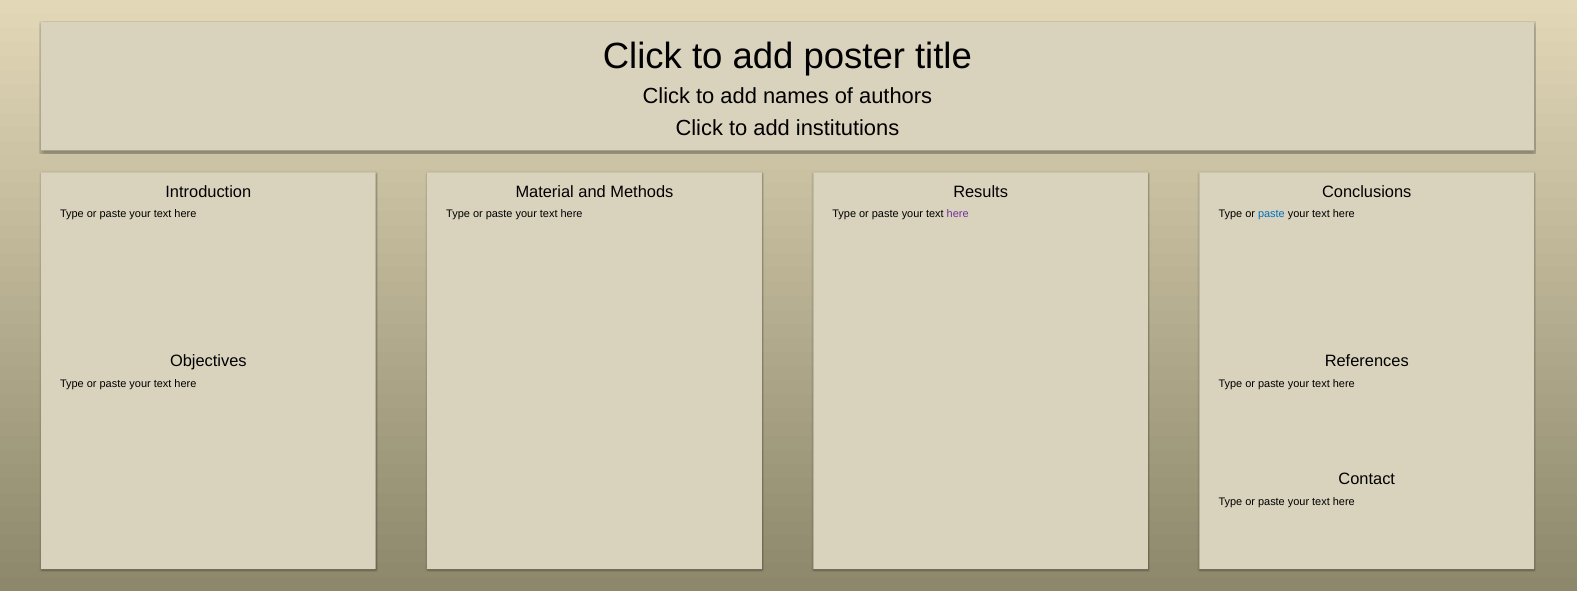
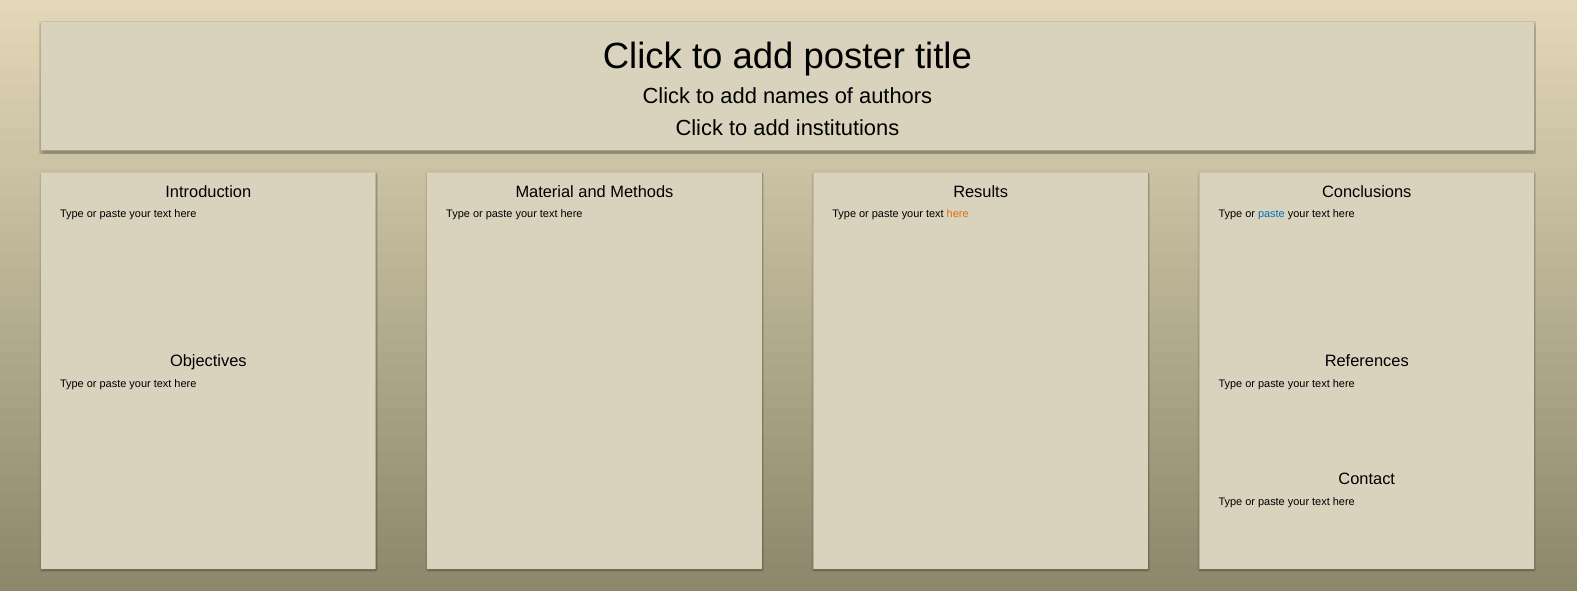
here at (958, 214) colour: purple -> orange
